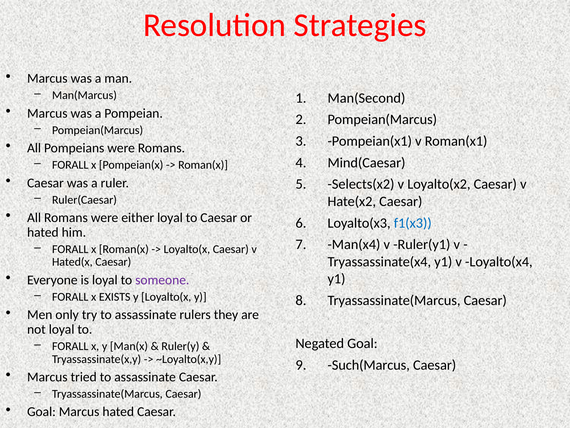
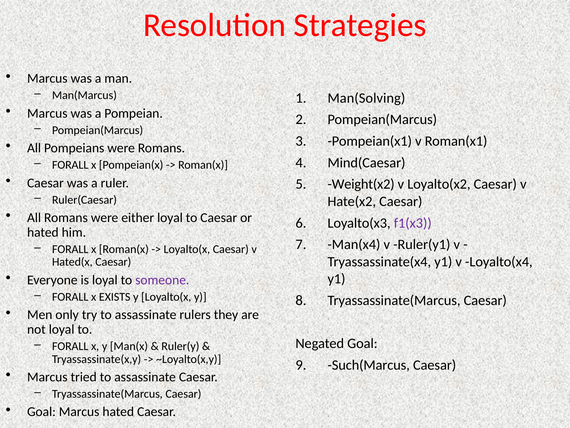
Man(Second: Man(Second -> Man(Solving
Selects(x2: Selects(x2 -> Weight(x2
f1(x3 colour: blue -> purple
